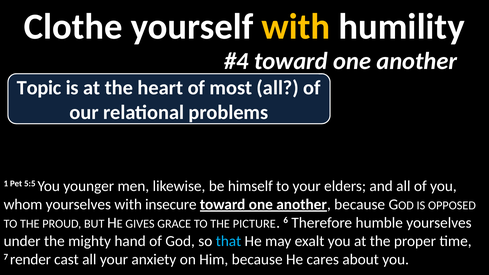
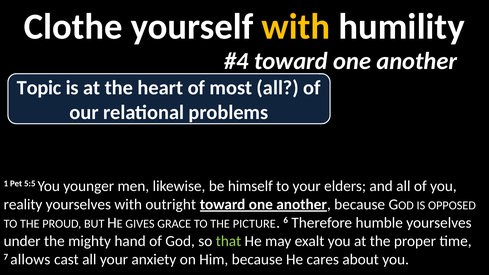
whom: whom -> reality
insecure: insecure -> outright
that colour: light blue -> light green
render: render -> allows
